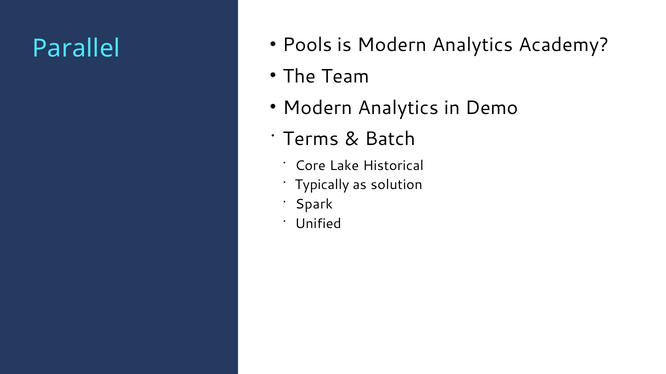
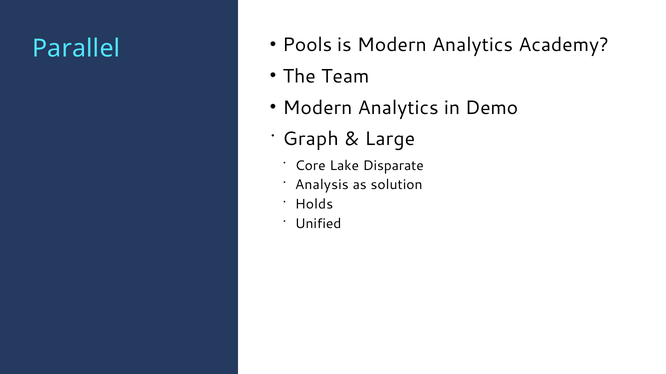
Terms: Terms -> Graph
Batch: Batch -> Large
Historical: Historical -> Disparate
Typically: Typically -> Analysis
Spark: Spark -> Holds
